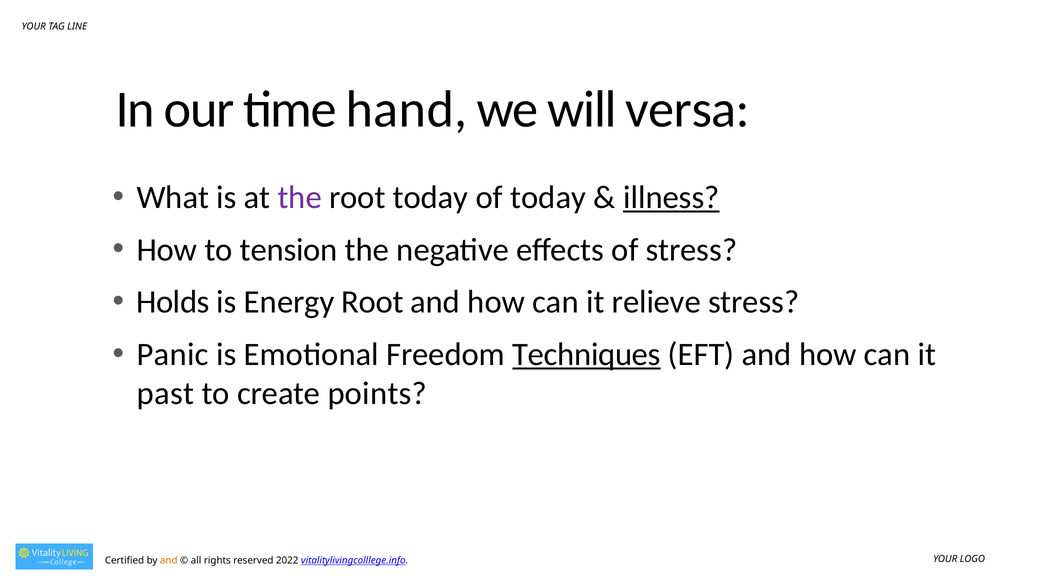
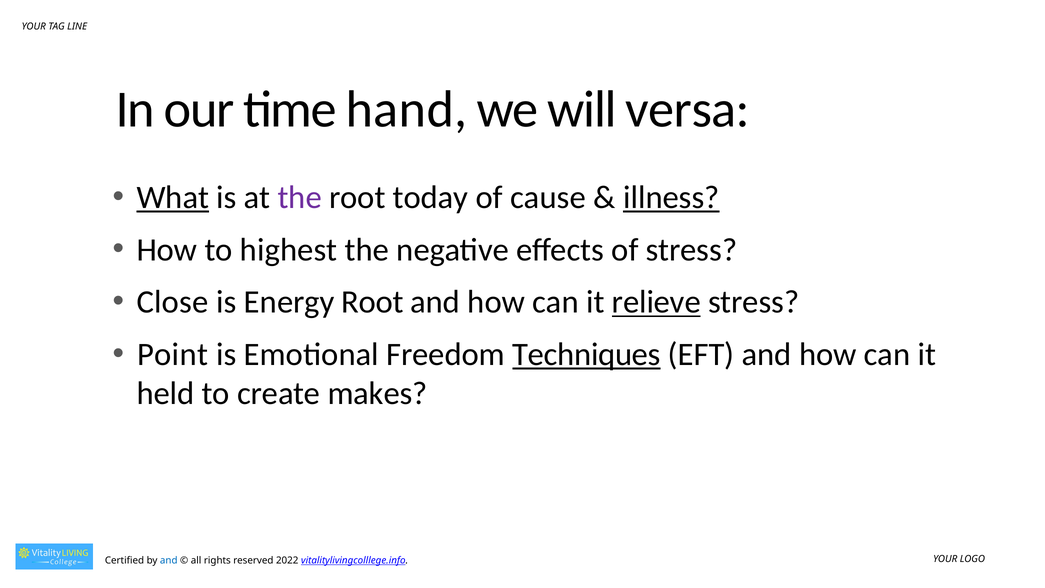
What underline: none -> present
of today: today -> cause
tension: tension -> highest
Holds: Holds -> Close
relieve underline: none -> present
Panic: Panic -> Point
past: past -> held
points: points -> makes
and at (169, 560) colour: orange -> blue
